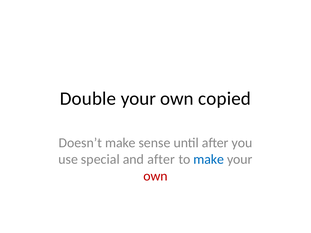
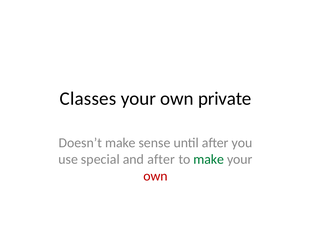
Double: Double -> Classes
copied: copied -> private
make at (209, 160) colour: blue -> green
